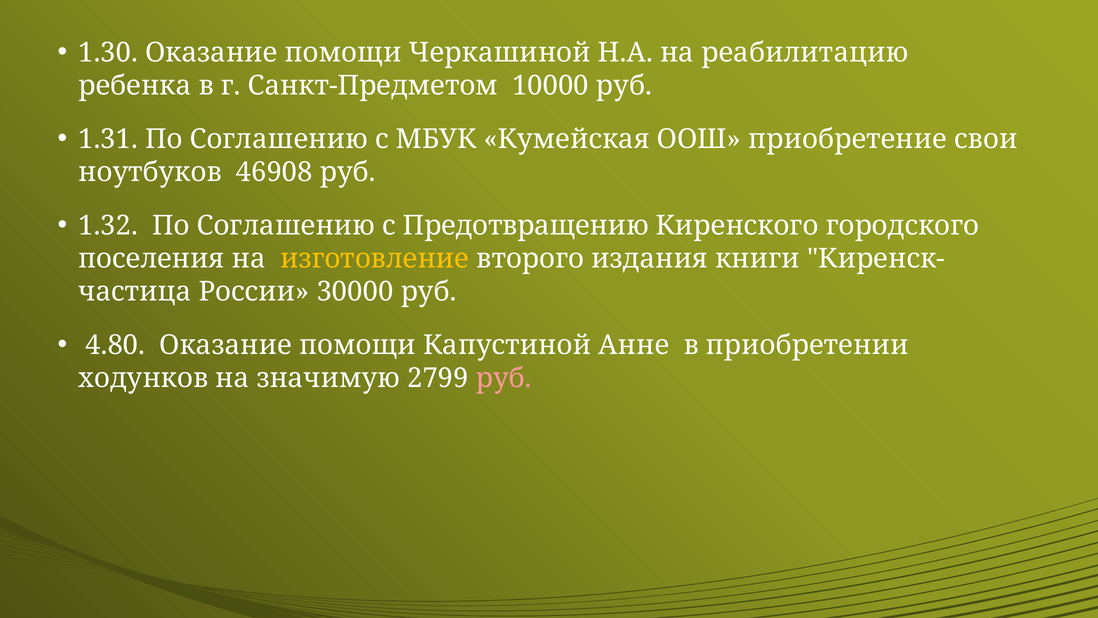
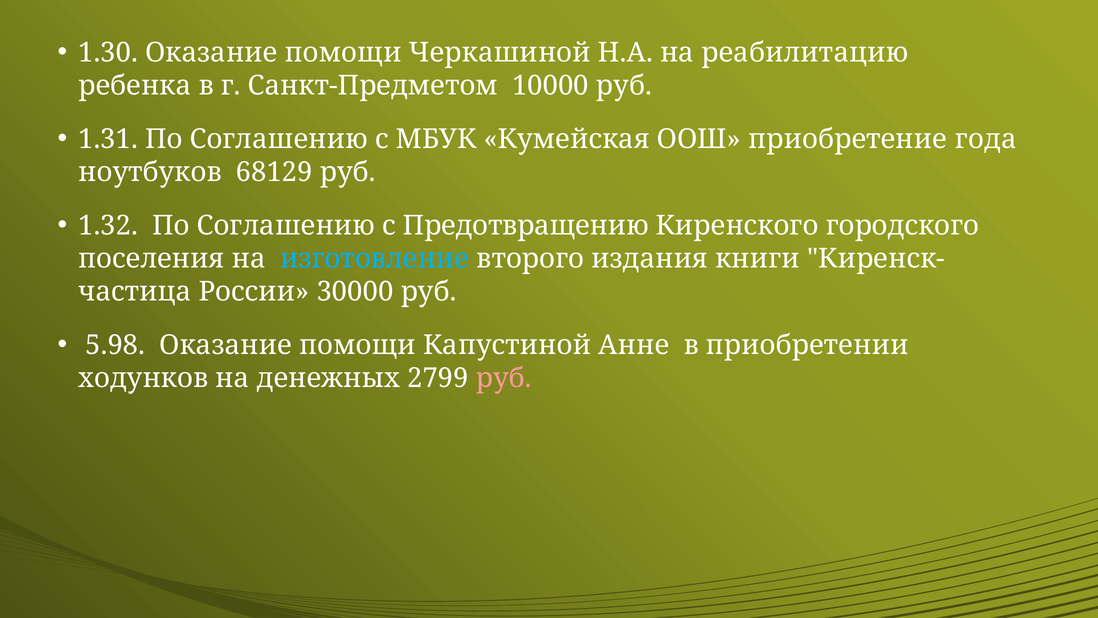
свои: свои -> года
46908: 46908 -> 68129
изготовление colour: yellow -> light blue
4.80: 4.80 -> 5.98
значимую: значимую -> денежных
